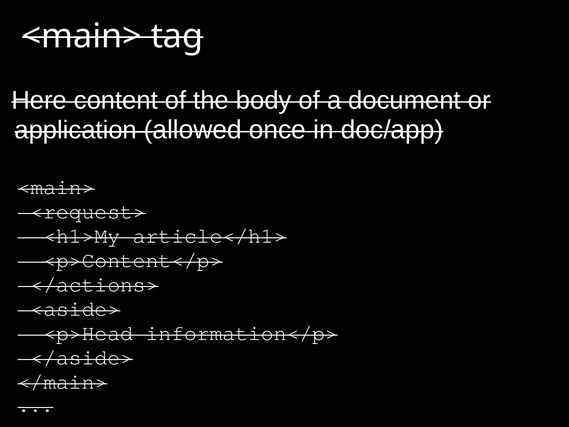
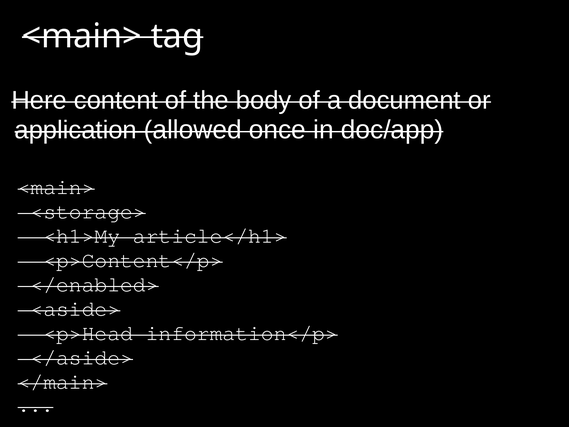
<request>: <request> -> <storage>
</actions>: </actions> -> </enabled>
